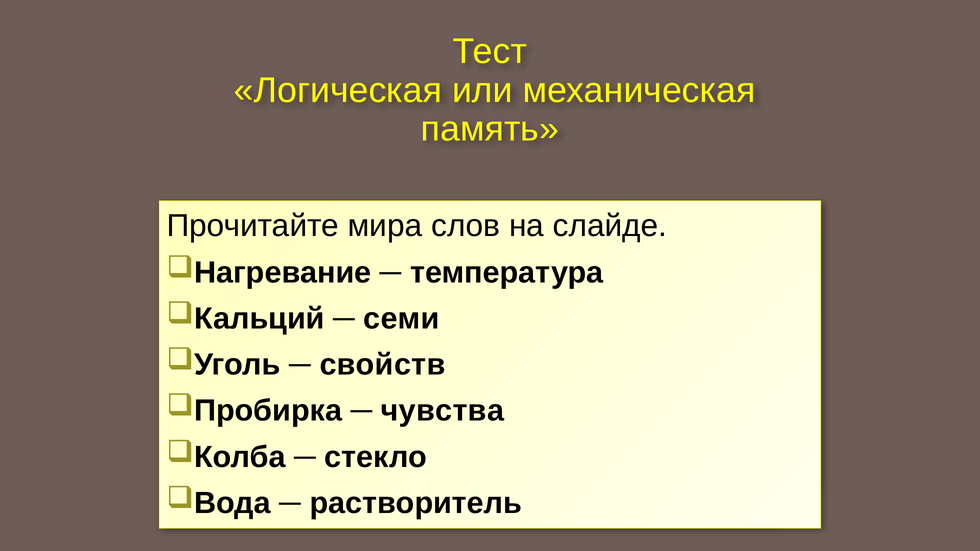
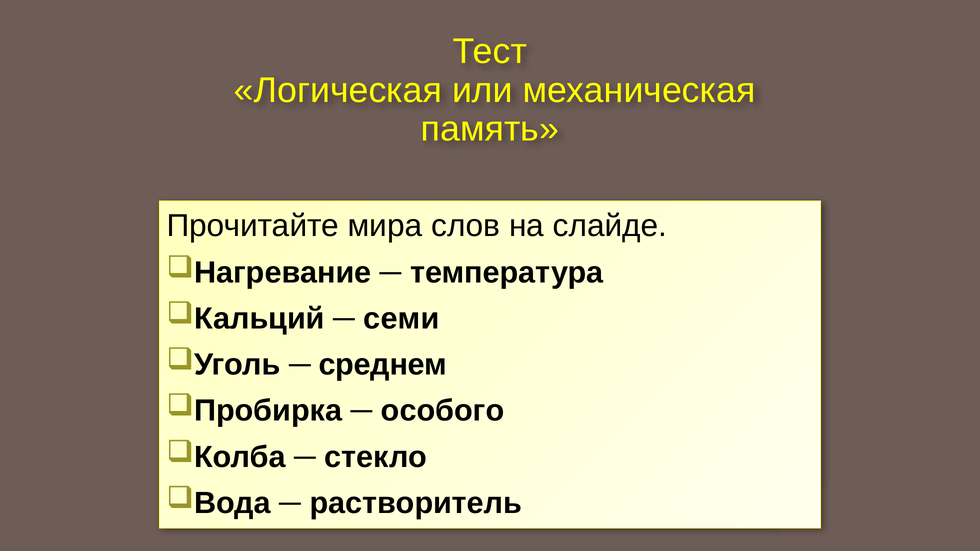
свойств: свойств -> среднем
чувства: чувства -> особого
